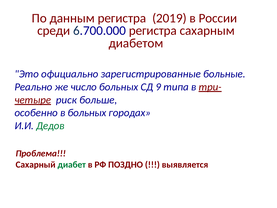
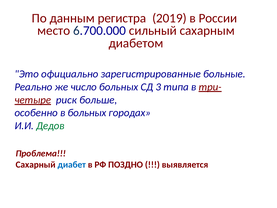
среди: среди -> место
6.700.000 регистра: регистра -> сильный
9: 9 -> 3
диабет colour: green -> blue
